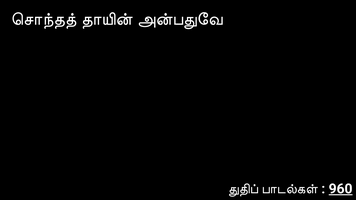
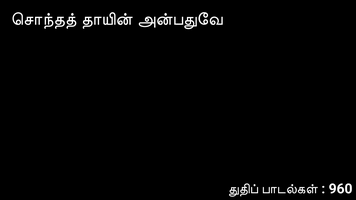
960 underline: present -> none
